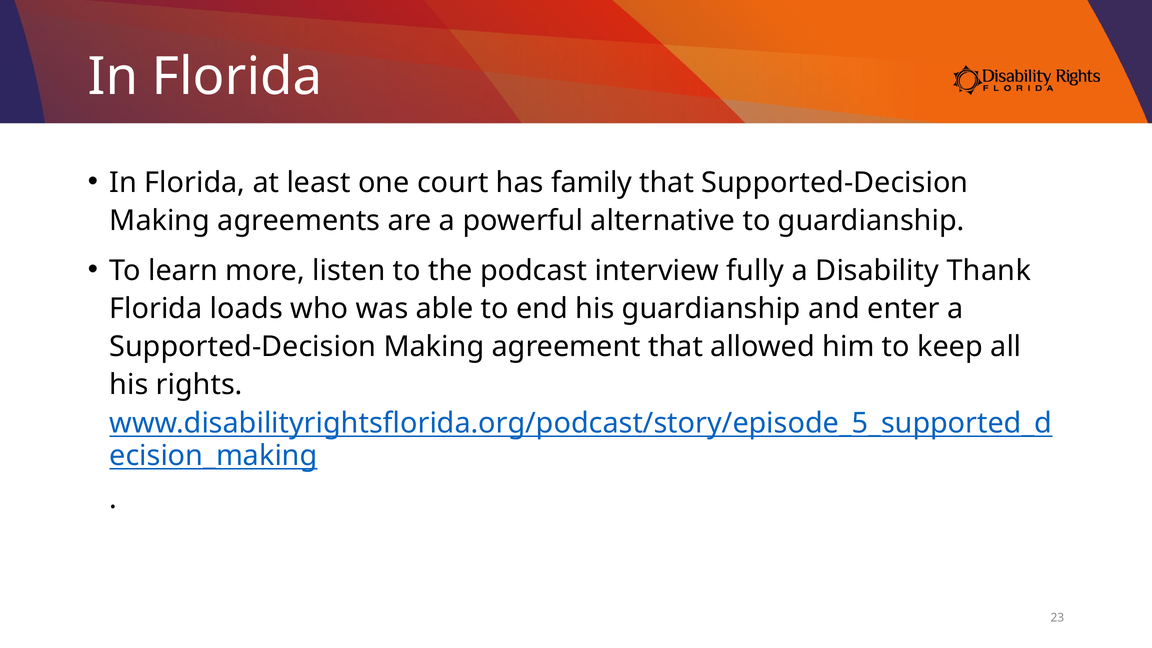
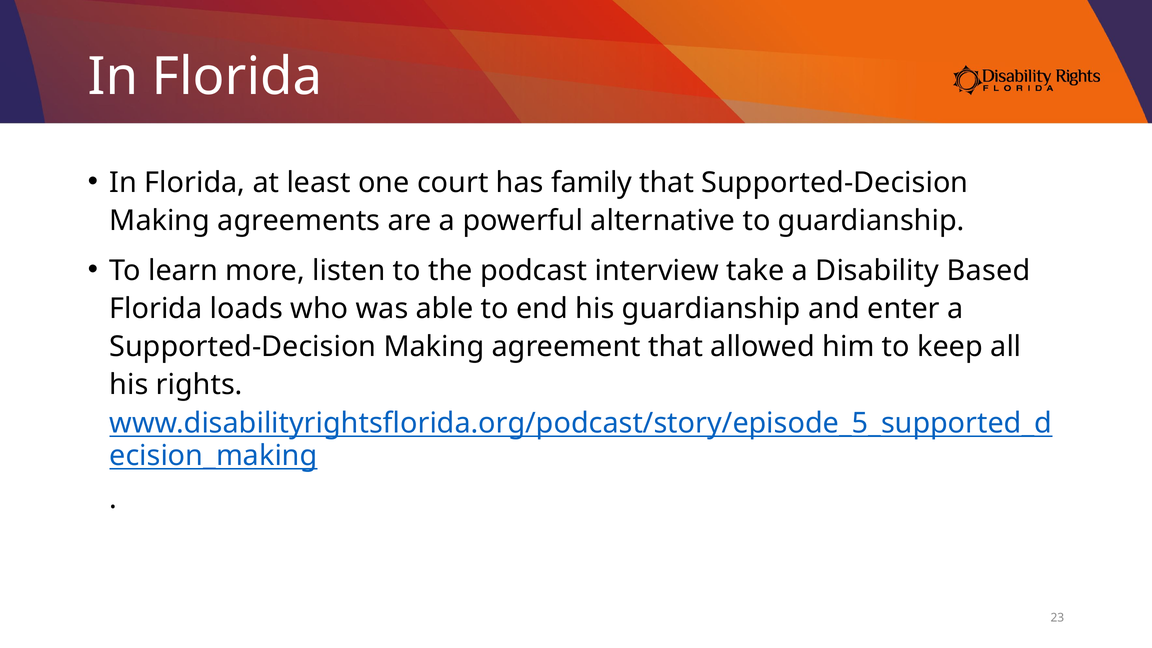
fully: fully -> take
Thank: Thank -> Based
